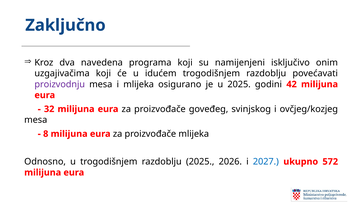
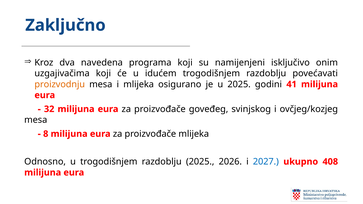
proizvodnju colour: purple -> orange
42: 42 -> 41
572: 572 -> 408
